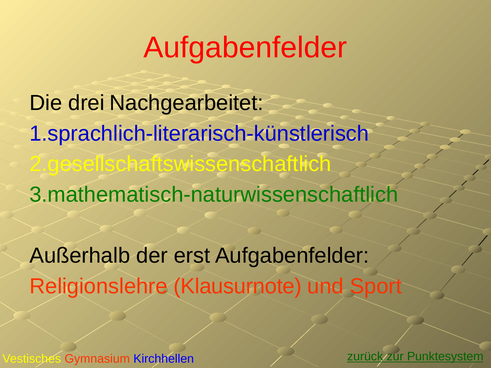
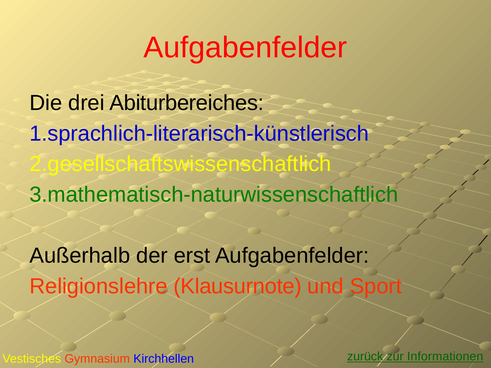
Nachgearbeitet: Nachgearbeitet -> Abiturbereiches
Punktesystem: Punktesystem -> Informationen
